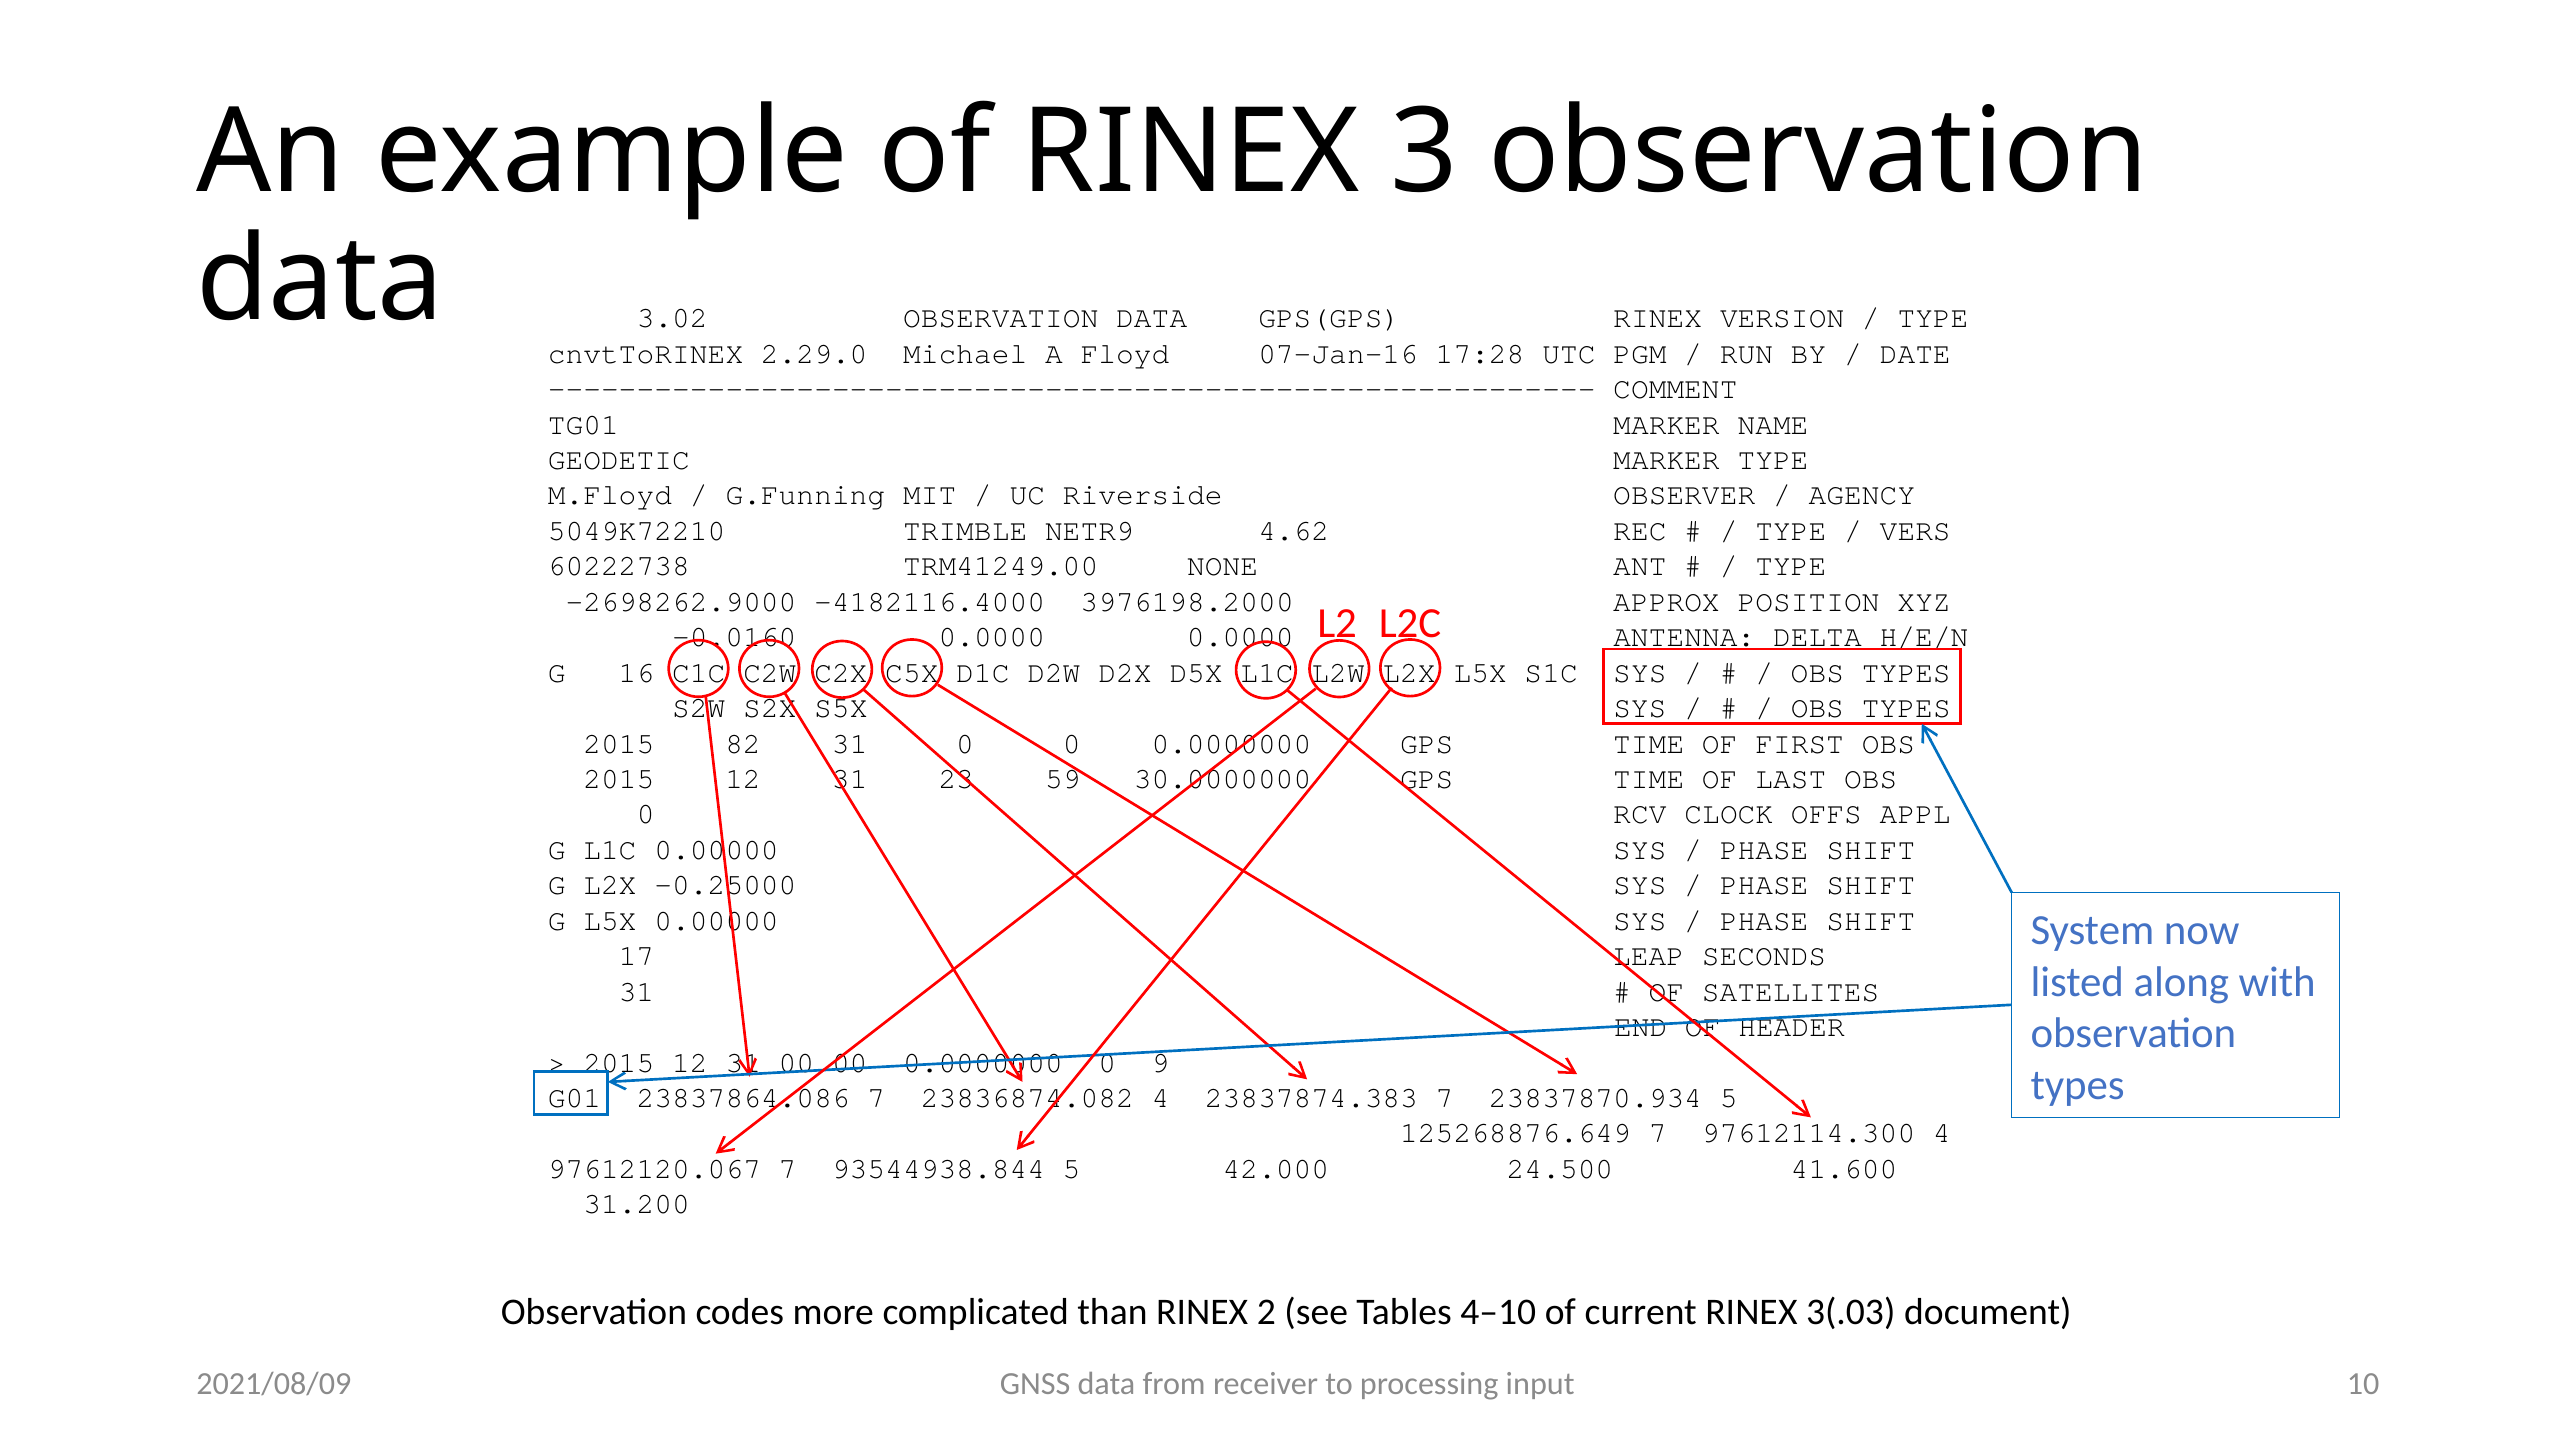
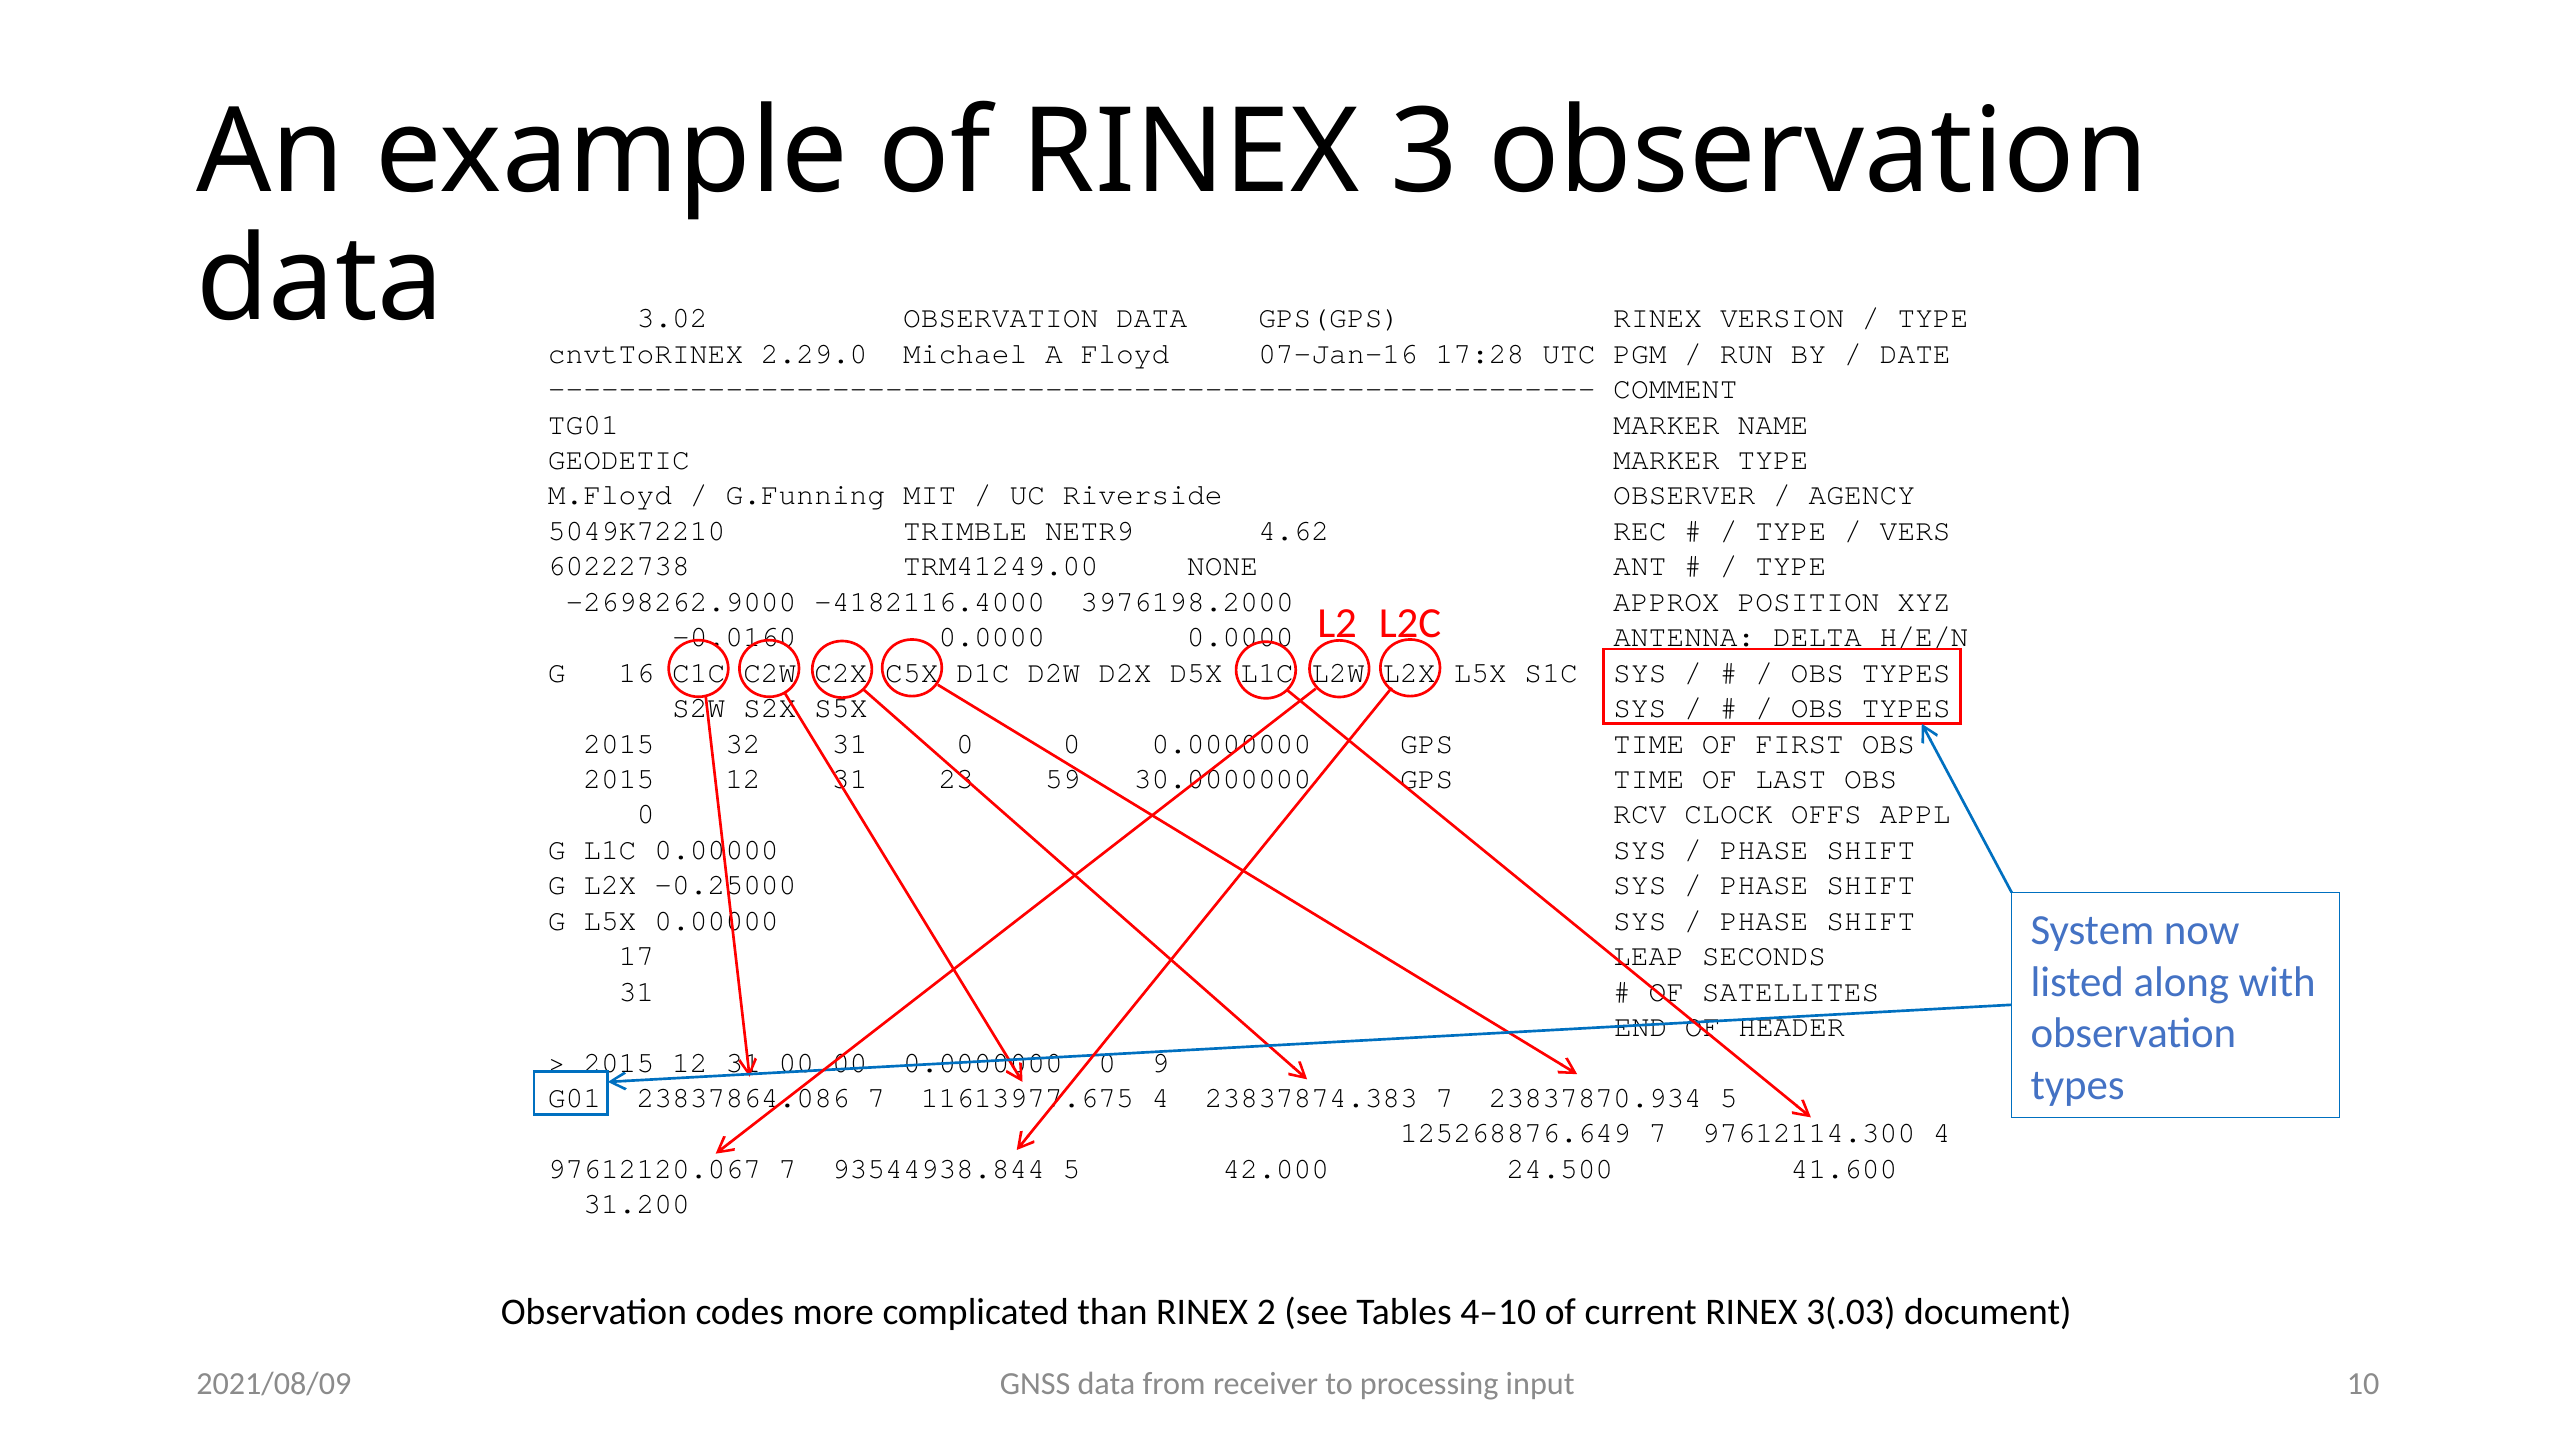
82: 82 -> 32
23836874.082: 23836874.082 -> 11613977.675
